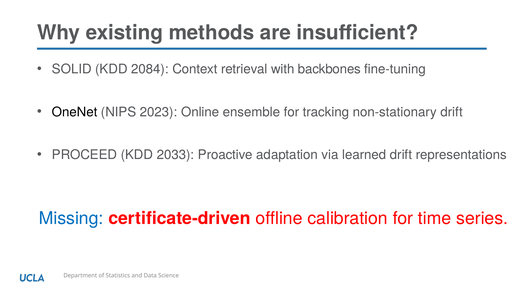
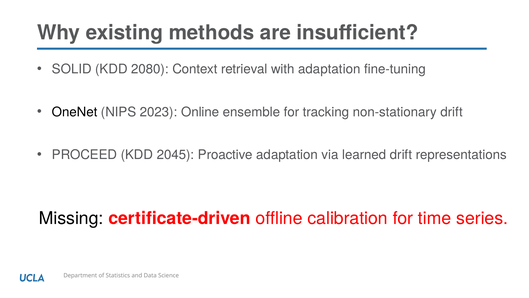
2084: 2084 -> 2080
with backbones: backbones -> adaptation
2033: 2033 -> 2045
Missing colour: blue -> black
